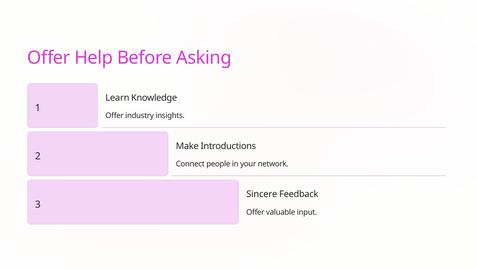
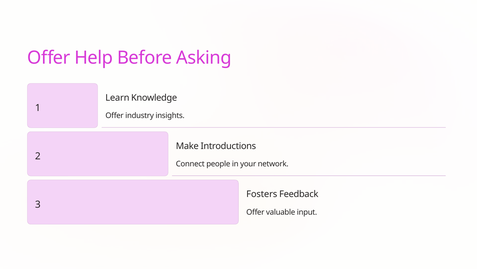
Sincere: Sincere -> Fosters
